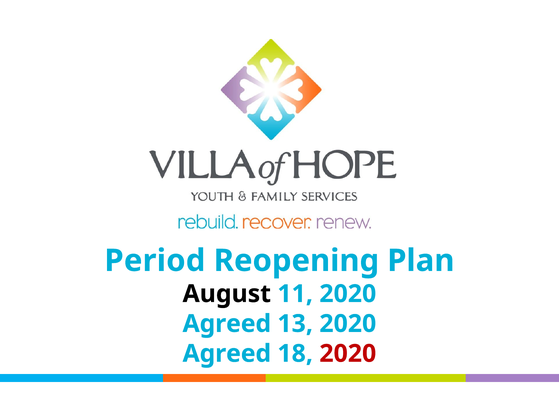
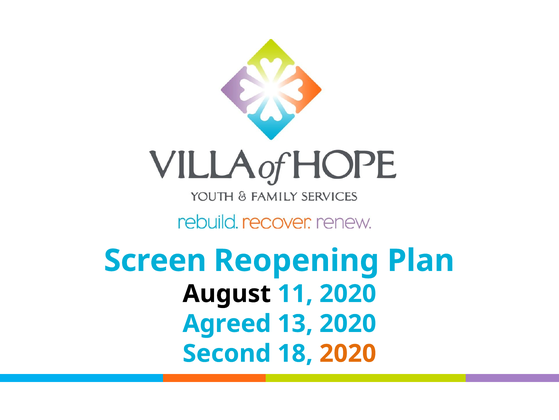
Period: Period -> Screen
Agreed at (227, 353): Agreed -> Second
2020 at (348, 353) colour: red -> orange
